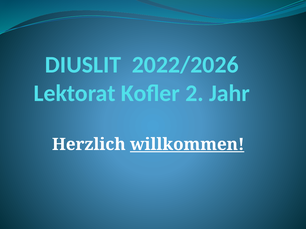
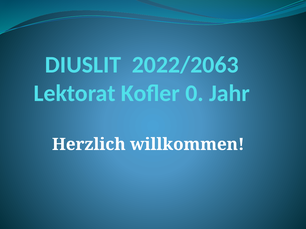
2022/2026: 2022/2026 -> 2022/2063
2: 2 -> 0
willkommen underline: present -> none
